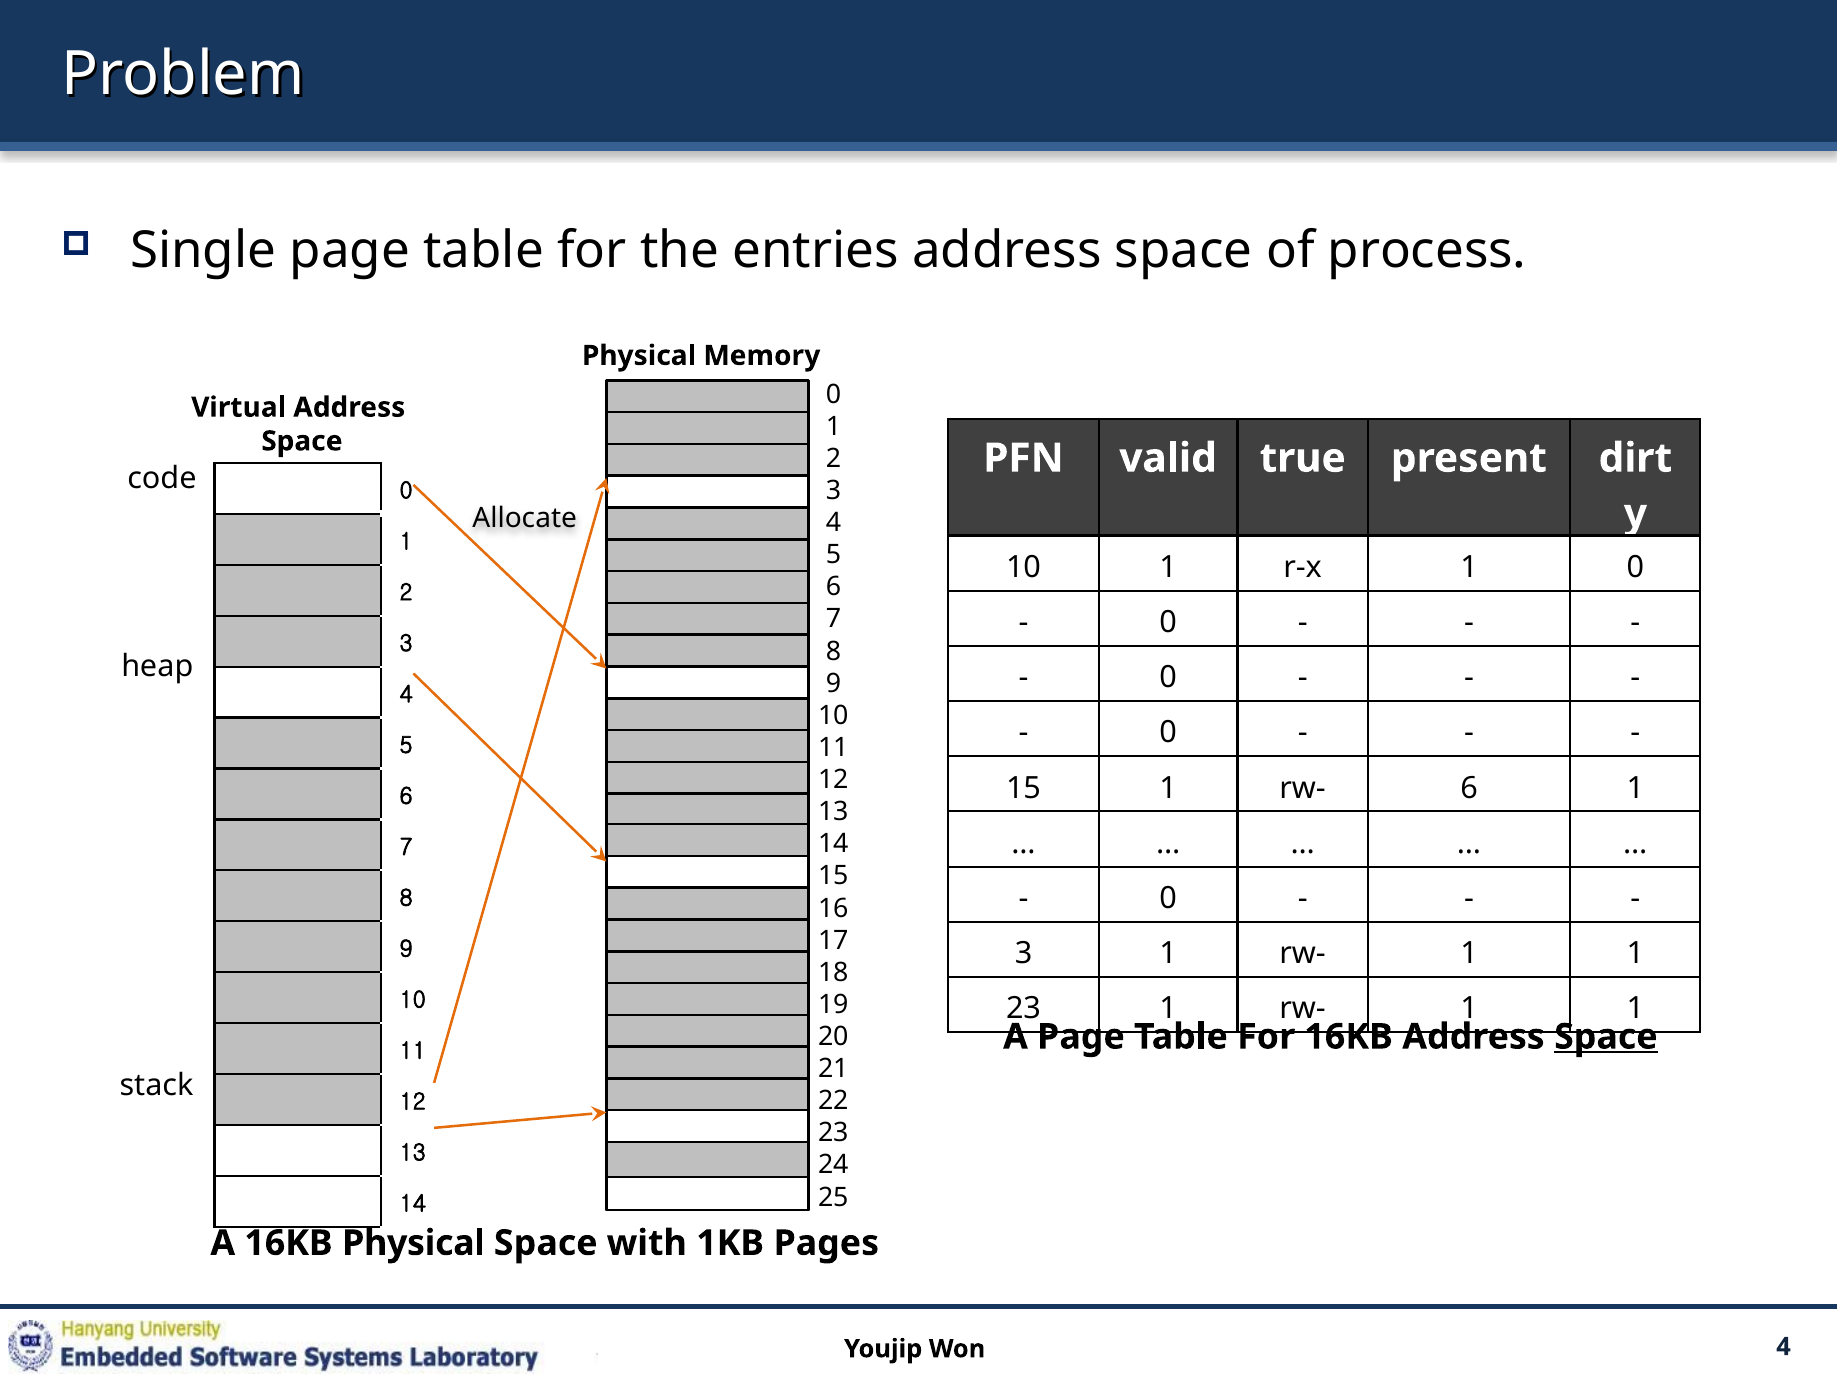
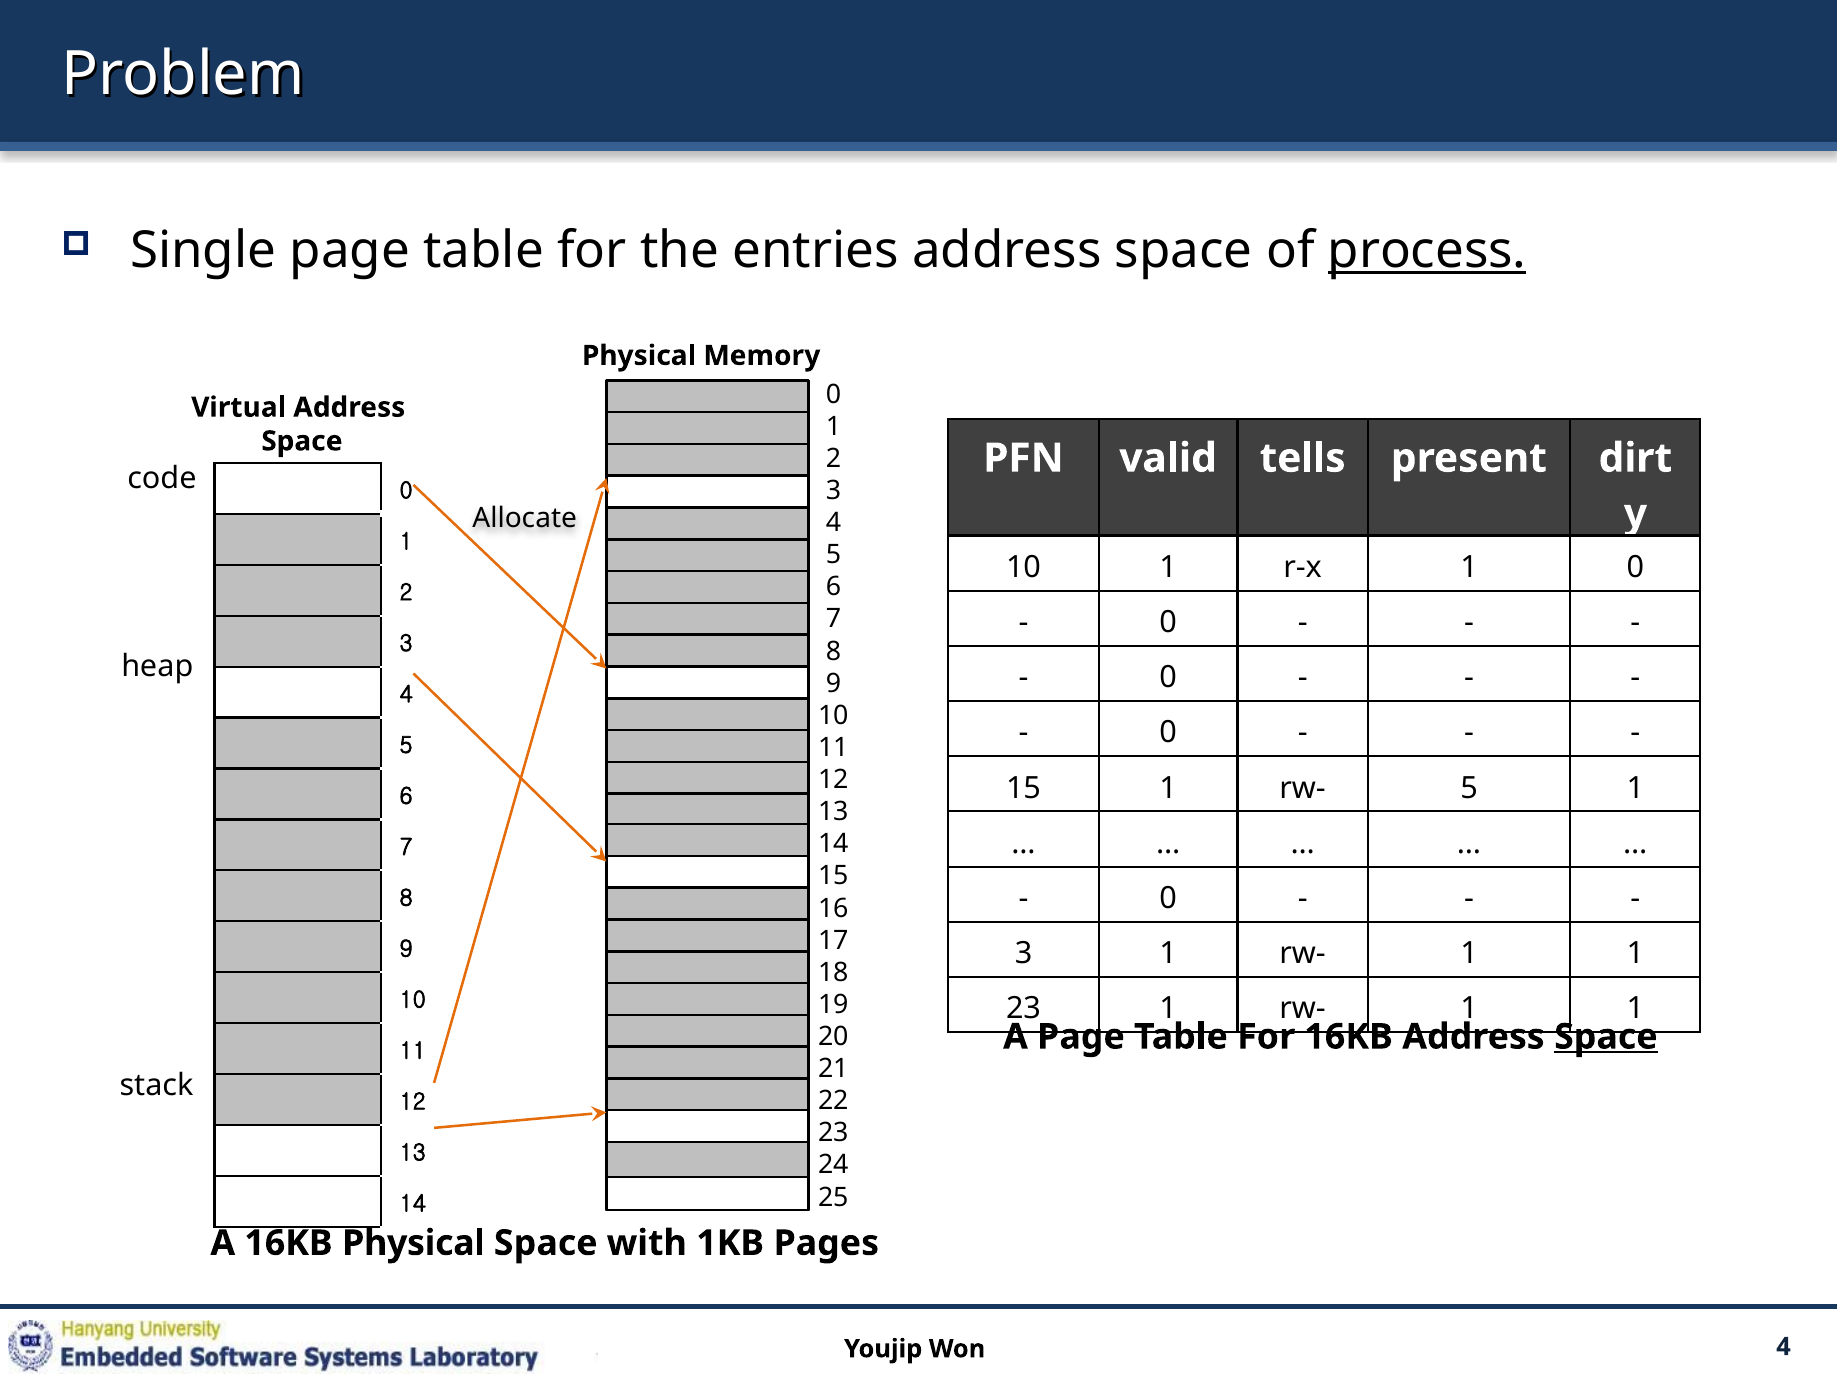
process underline: none -> present
true: true -> tells
rw- 6: 6 -> 5
